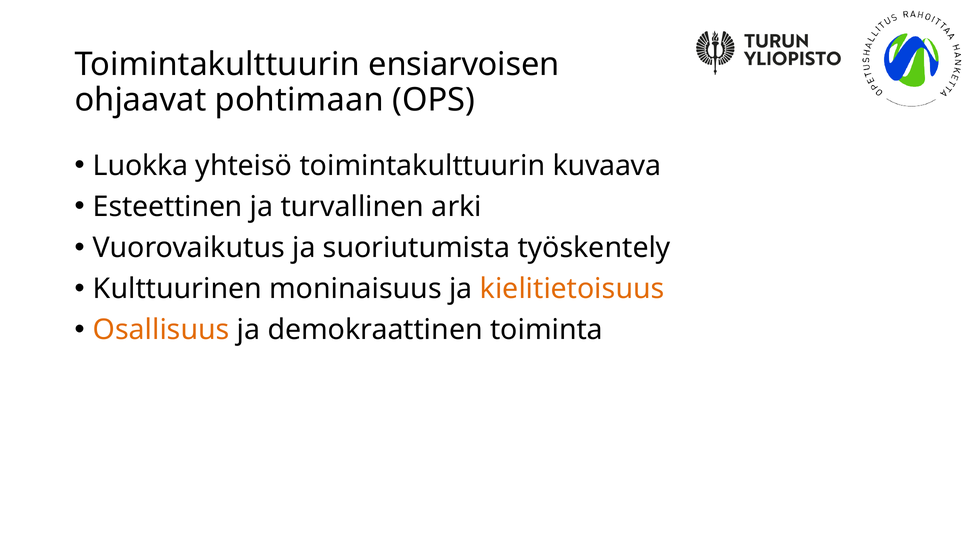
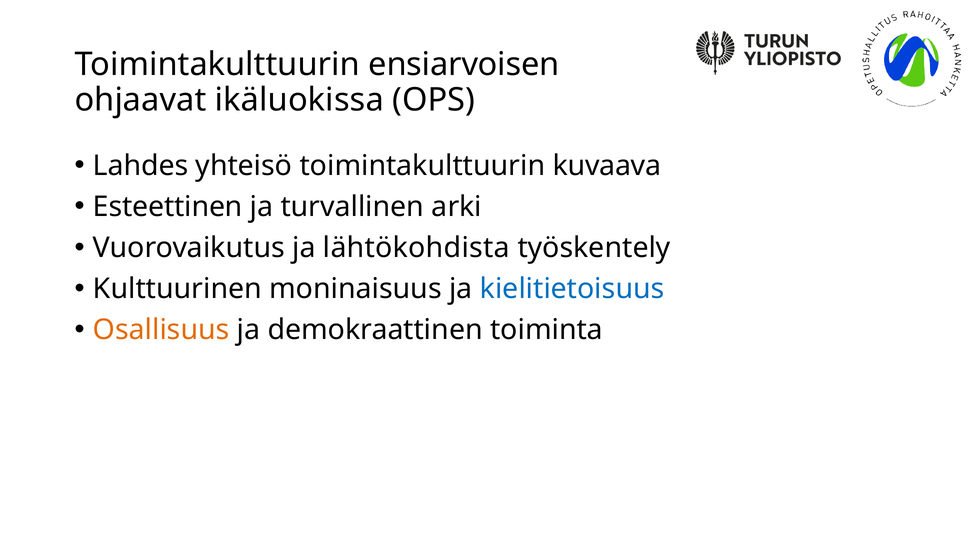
pohtimaan: pohtimaan -> ikäluokissa
Luokka: Luokka -> Lahdes
suoriutumista: suoriutumista -> lähtökohdista
kielitietoisuus colour: orange -> blue
